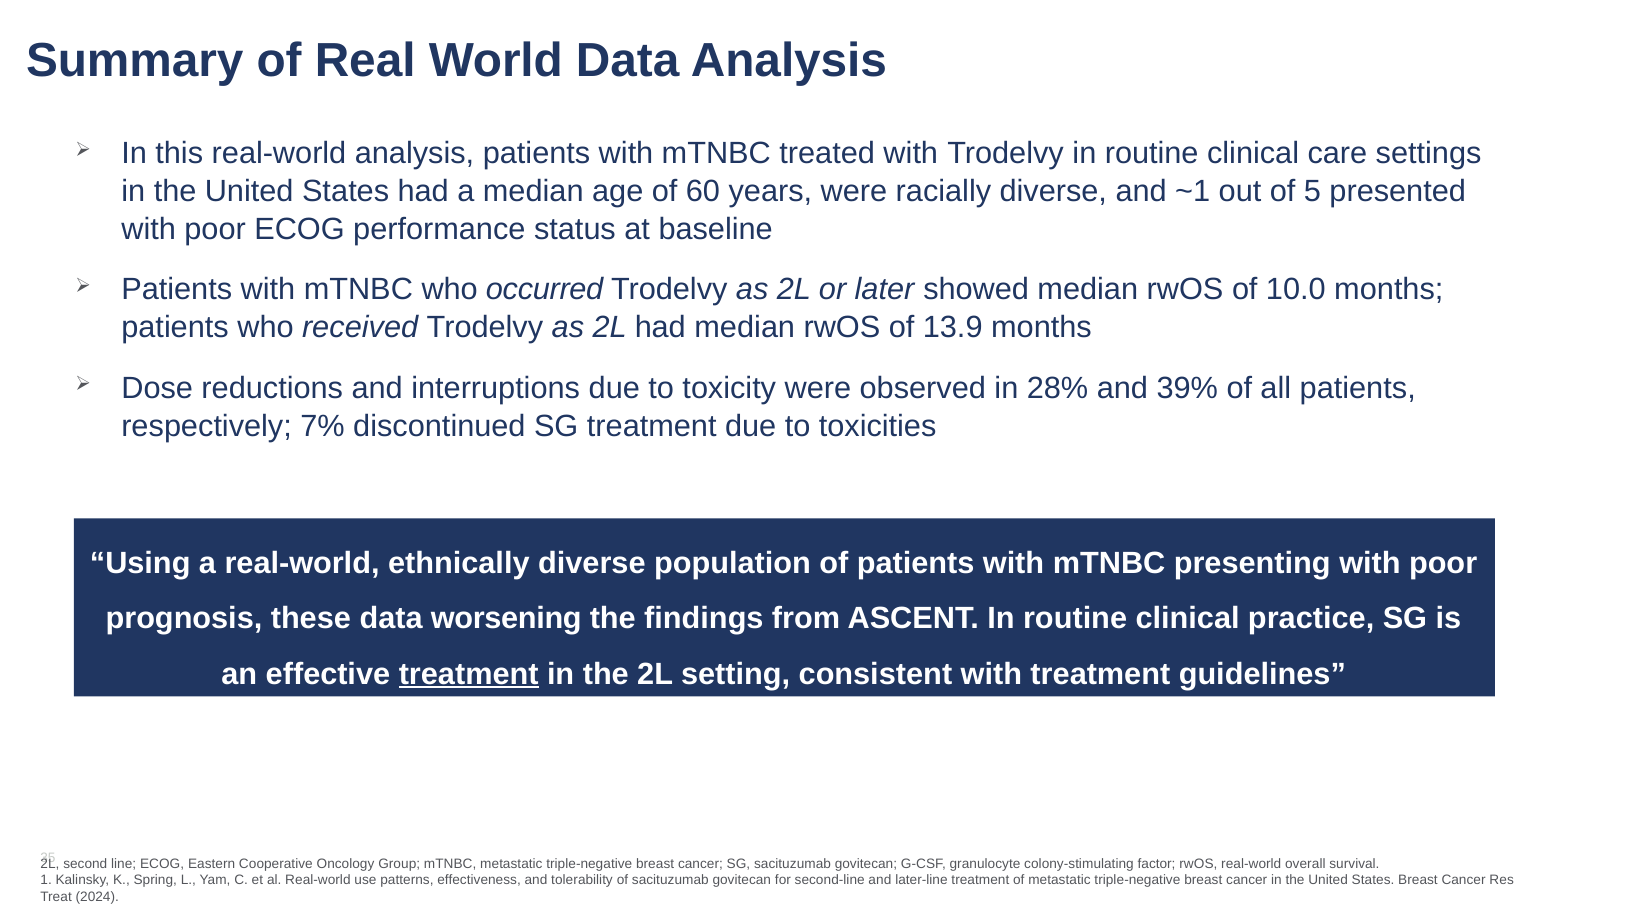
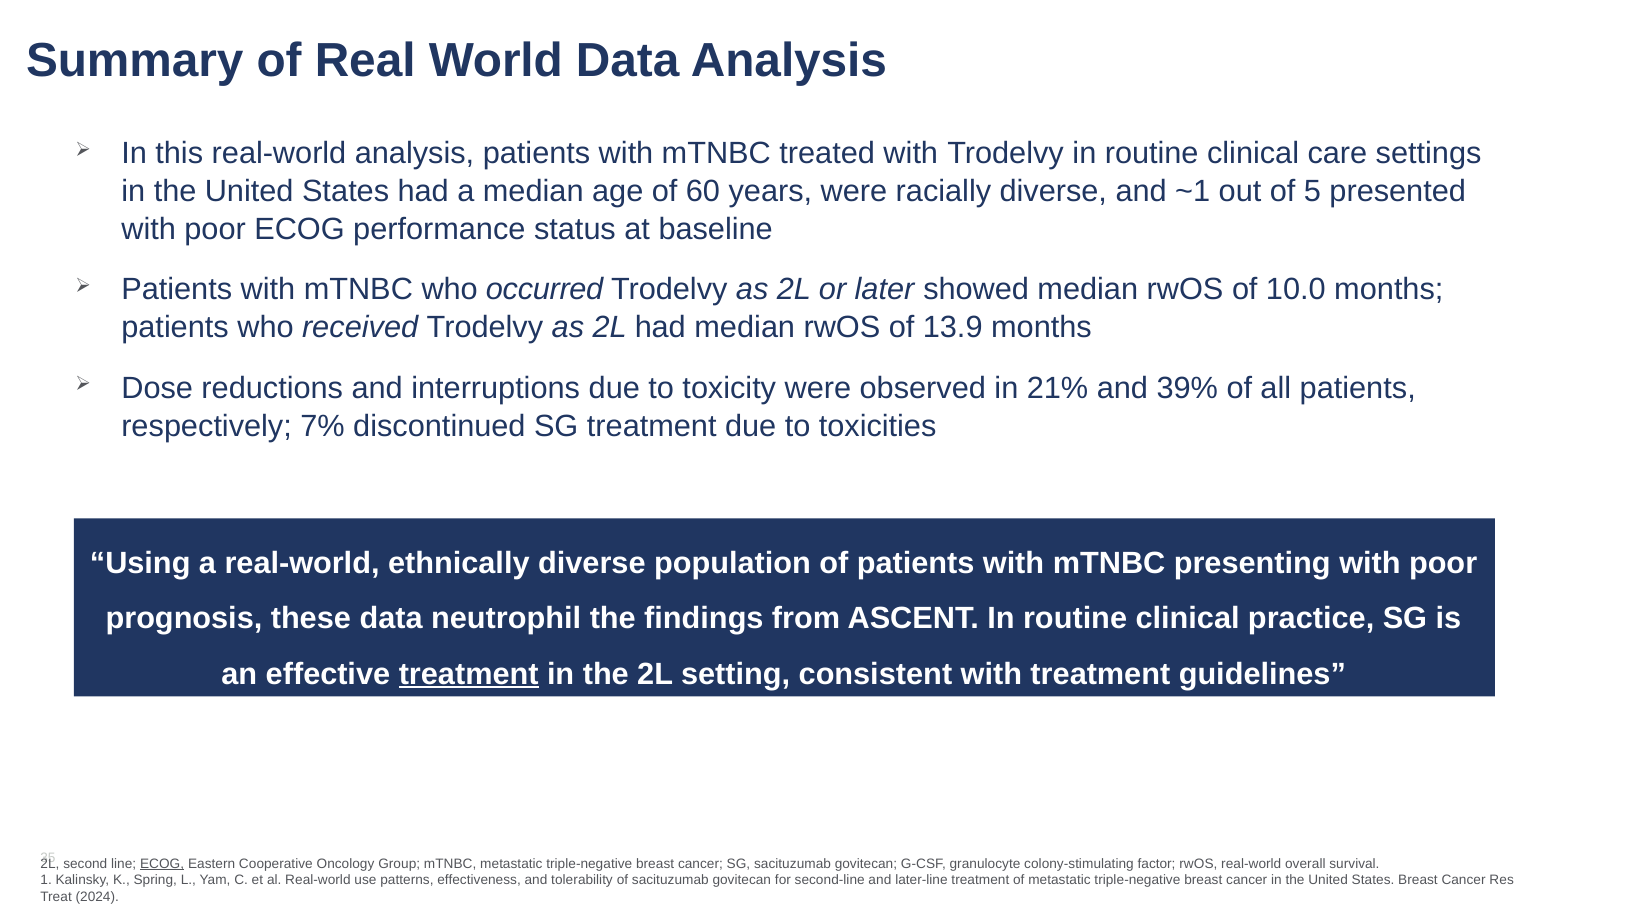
28%: 28% -> 21%
worsening: worsening -> neutrophil
ECOG at (162, 864) underline: none -> present
